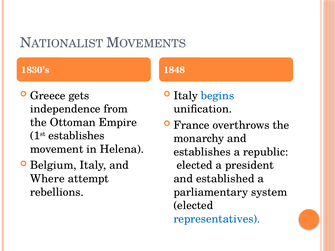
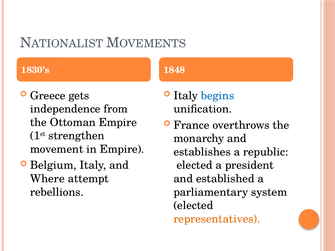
1st establishes: establishes -> strengthen
in Helena: Helena -> Empire
representatives colour: blue -> orange
